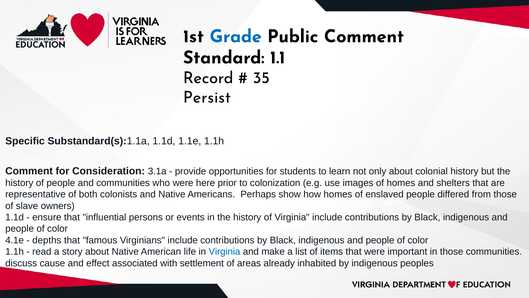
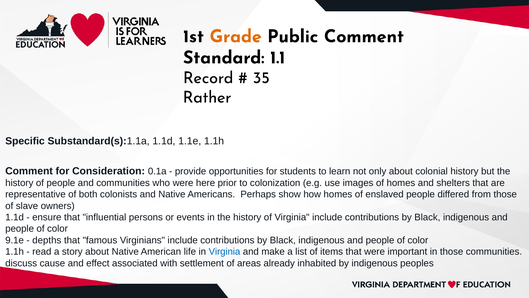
Grade colour: blue -> orange
Persist: Persist -> Rather
3.1a: 3.1a -> 0.1a
4.1e: 4.1e -> 9.1e
